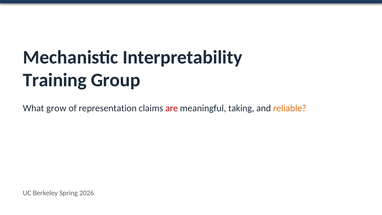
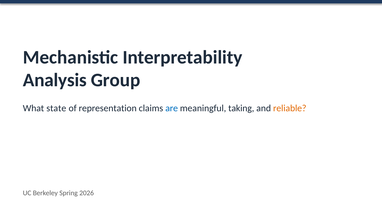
Training: Training -> Analysis
grow: grow -> state
are colour: red -> blue
